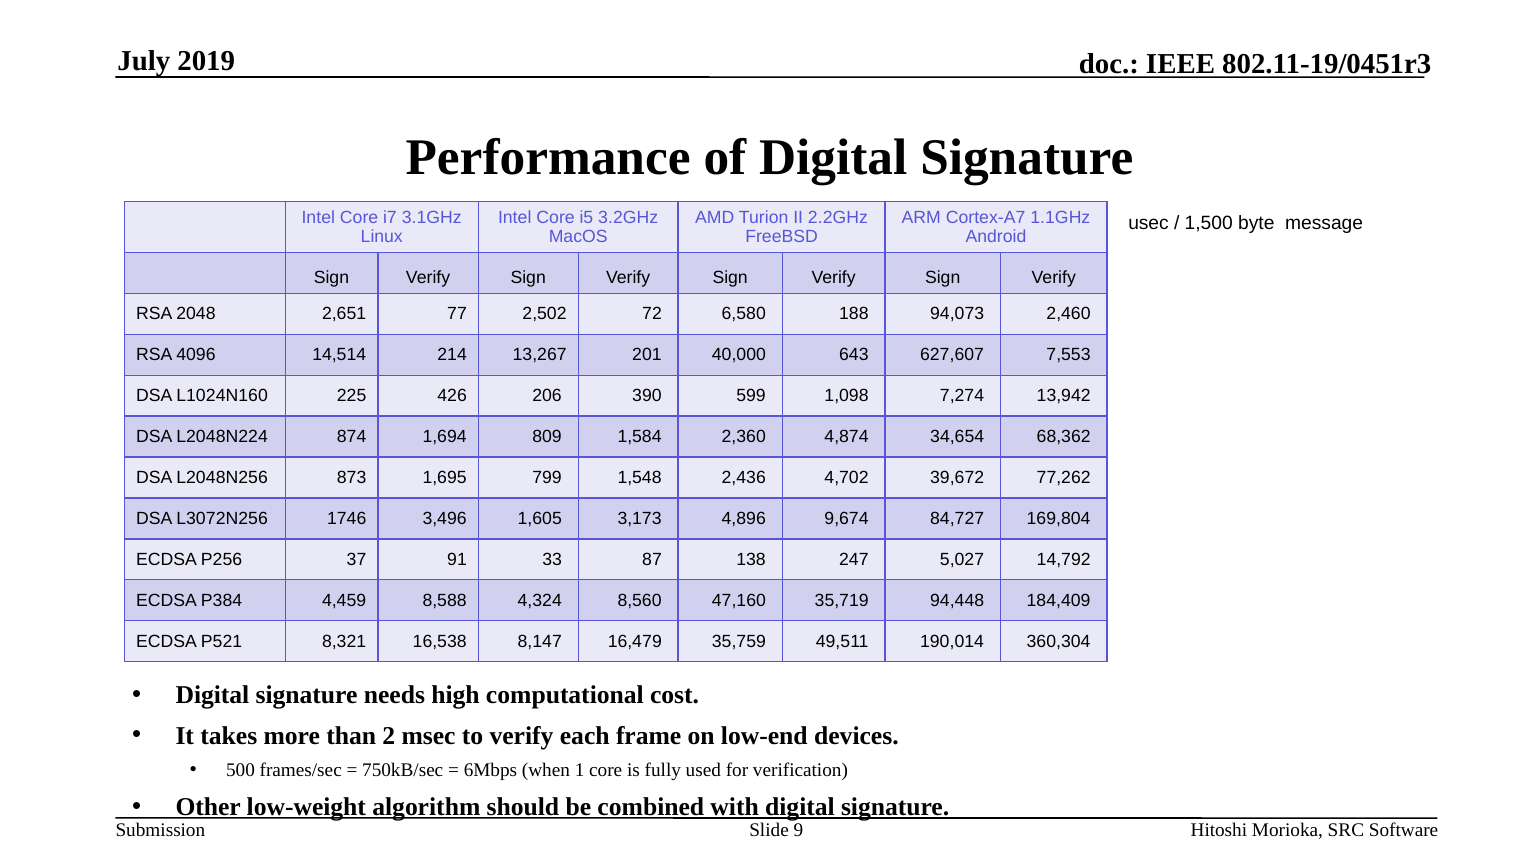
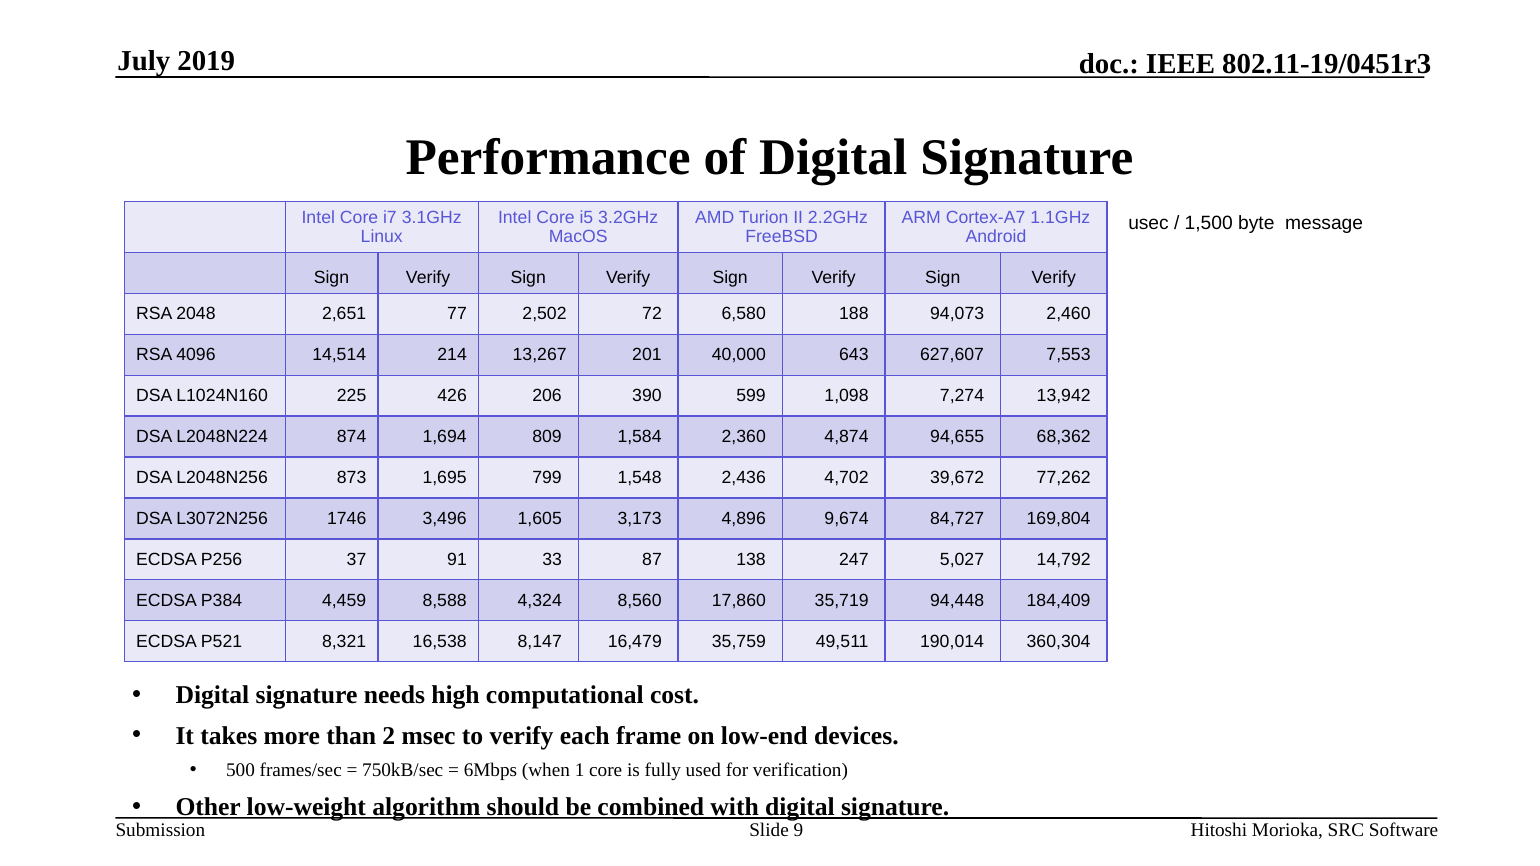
34,654: 34,654 -> 94,655
47,160: 47,160 -> 17,860
